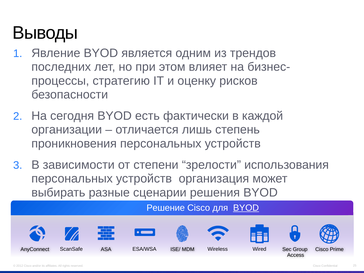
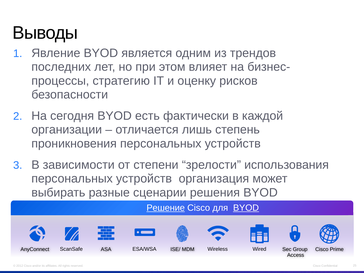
Решение underline: none -> present
